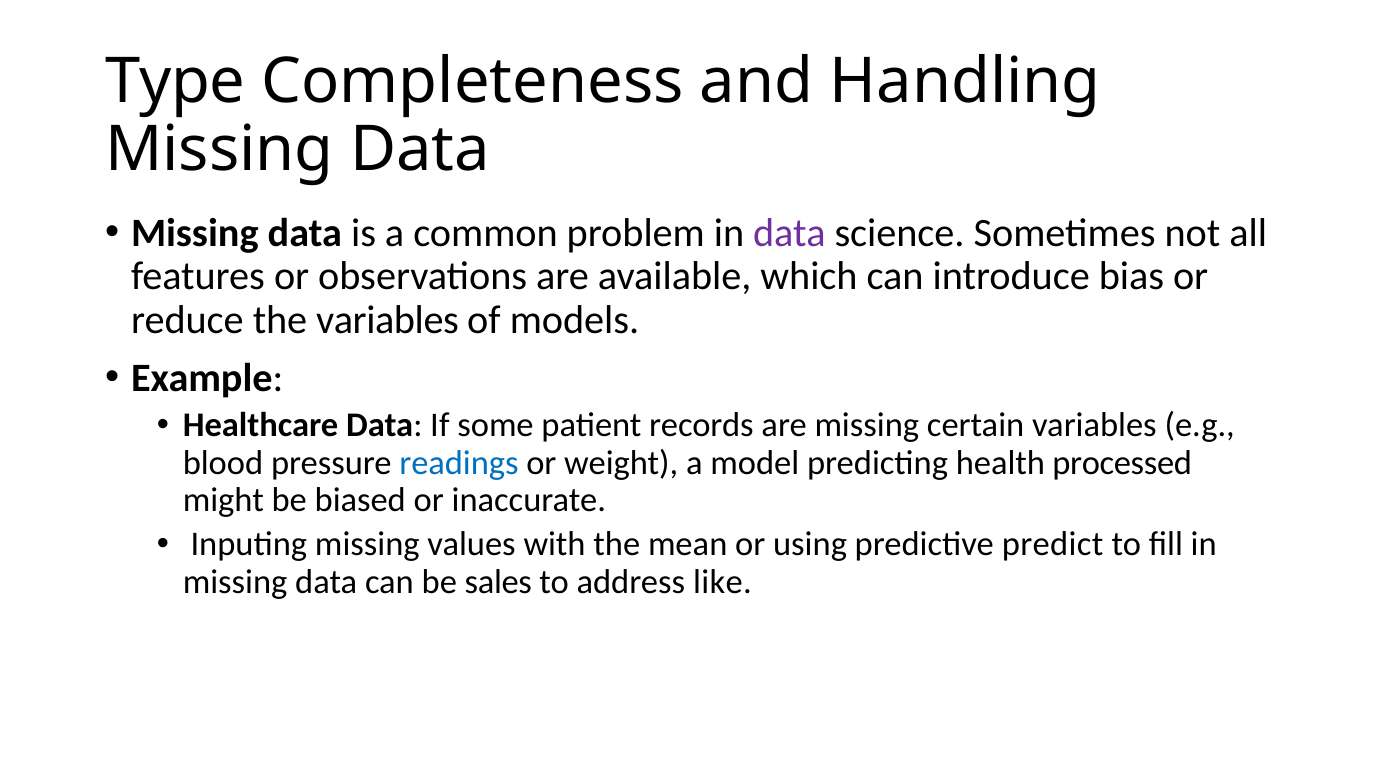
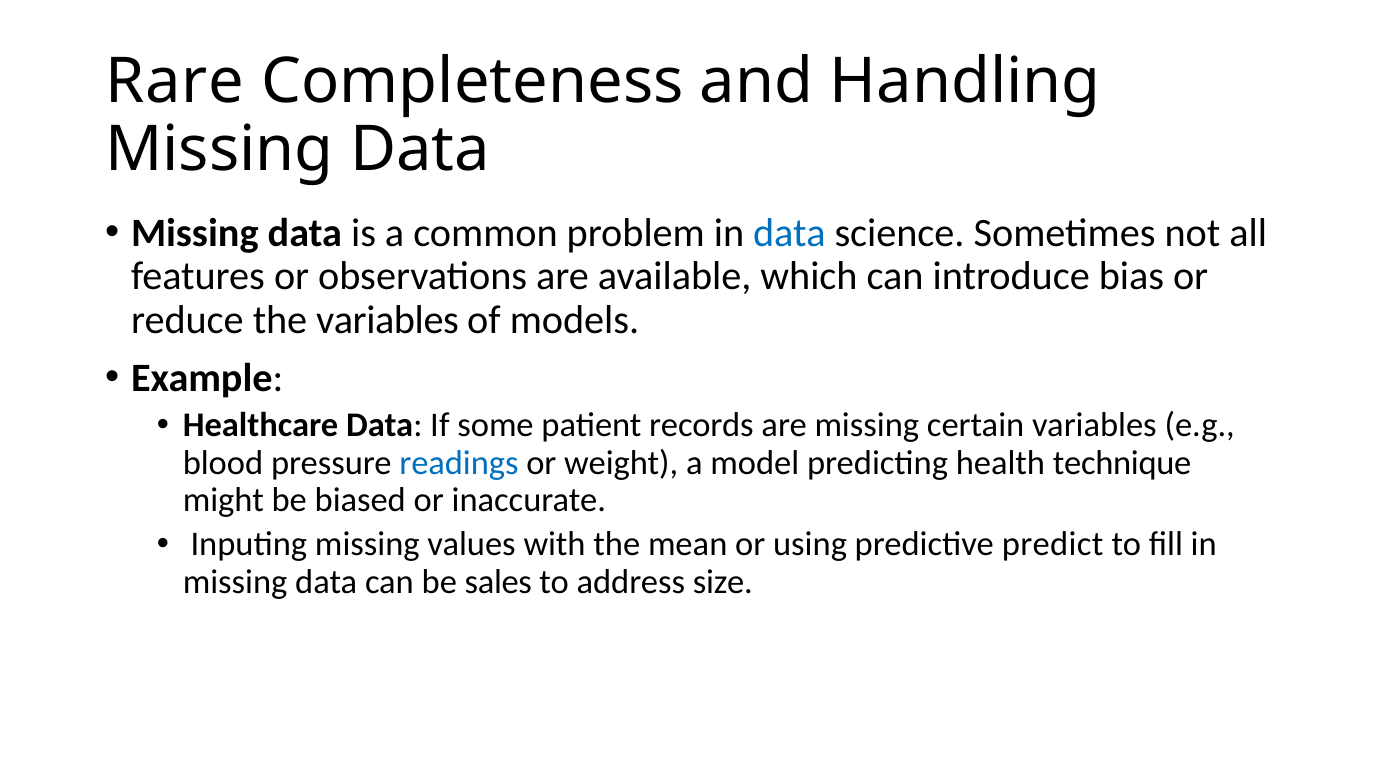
Type: Type -> Rare
data at (789, 233) colour: purple -> blue
processed: processed -> technique
like: like -> size
